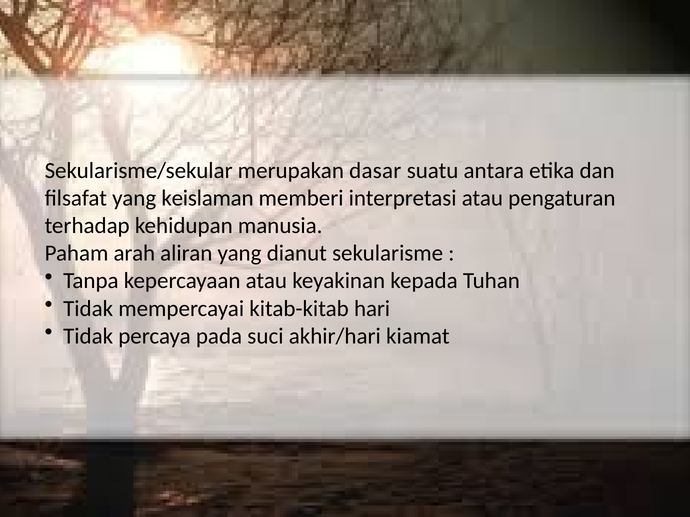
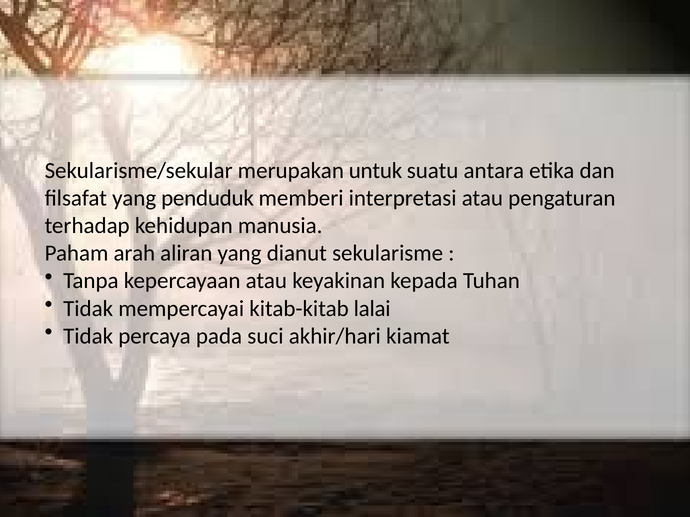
dasar: dasar -> untuk
keislaman: keislaman -> penduduk
hari: hari -> lalai
